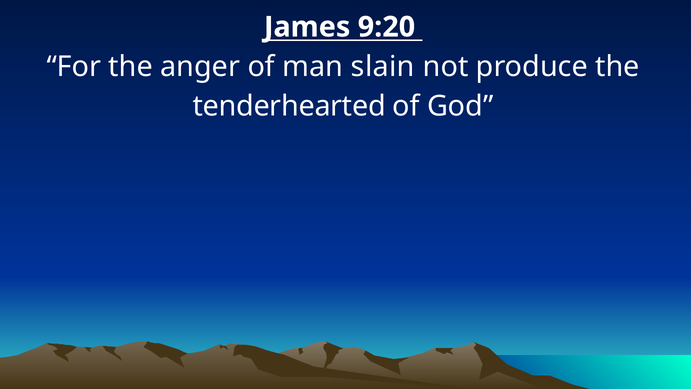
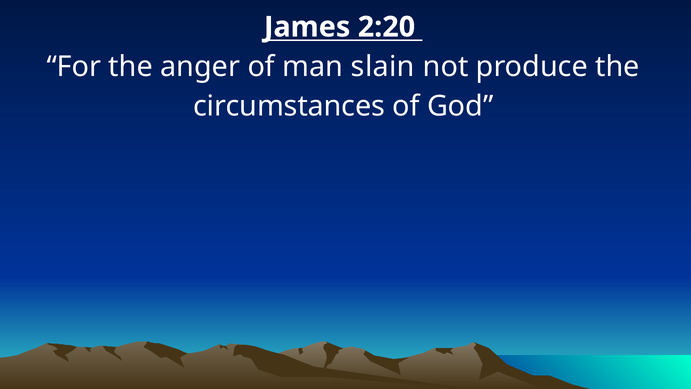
9:20: 9:20 -> 2:20
tenderhearted: tenderhearted -> circumstances
